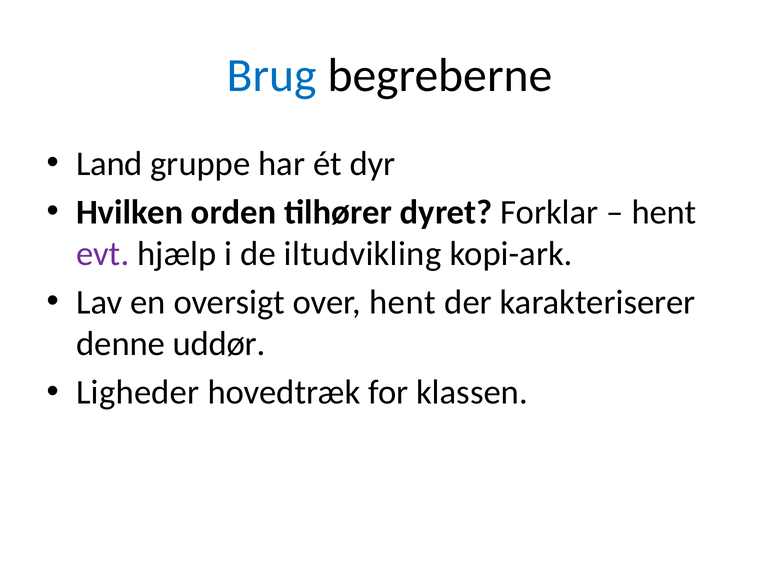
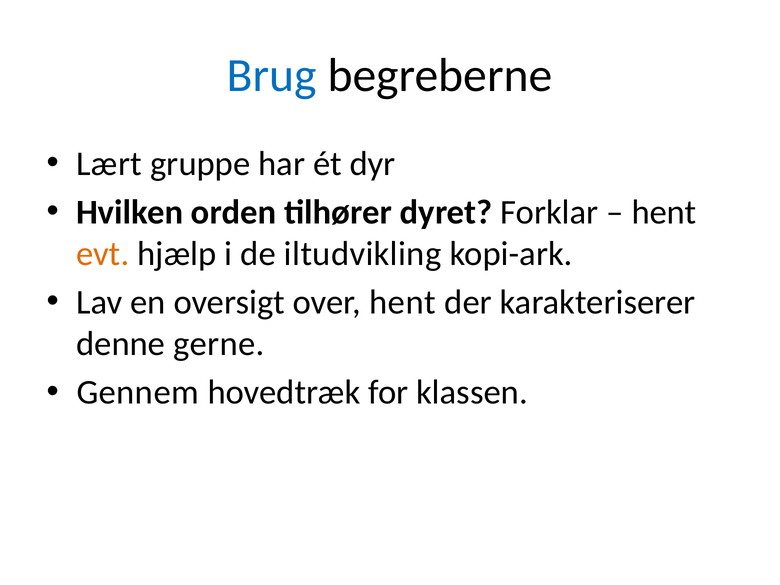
Land: Land -> Lært
evt colour: purple -> orange
uddør: uddør -> gerne
Ligheder: Ligheder -> Gennem
